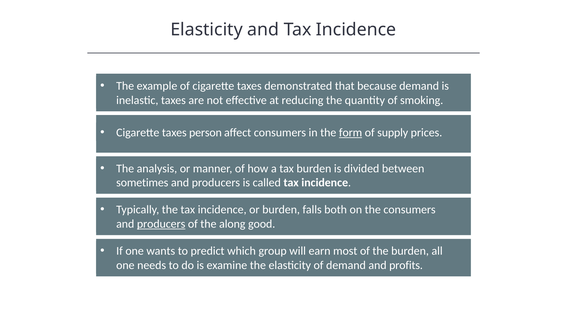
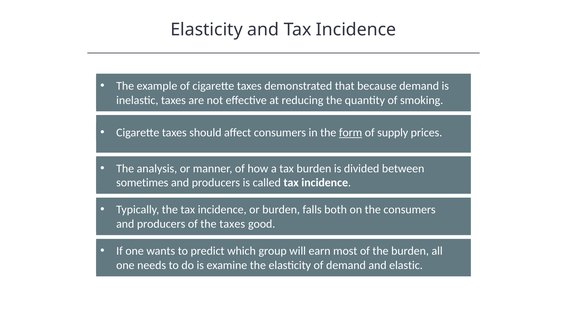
person: person -> should
producers at (161, 224) underline: present -> none
the along: along -> taxes
profits: profits -> elastic
